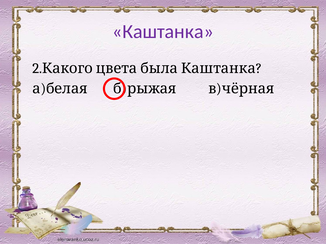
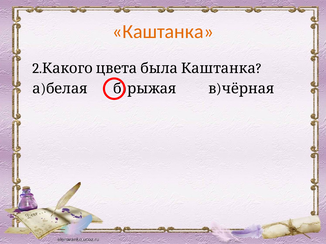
Каштанка colour: purple -> orange
